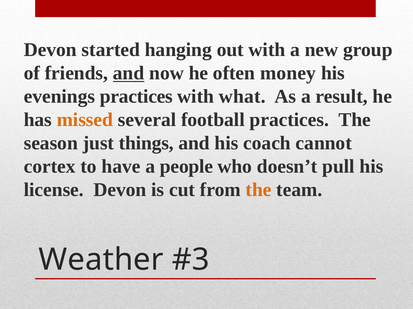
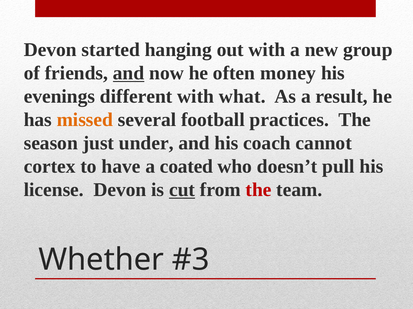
evenings practices: practices -> different
things: things -> under
people: people -> coated
cut underline: none -> present
the at (259, 190) colour: orange -> red
Weather: Weather -> Whether
